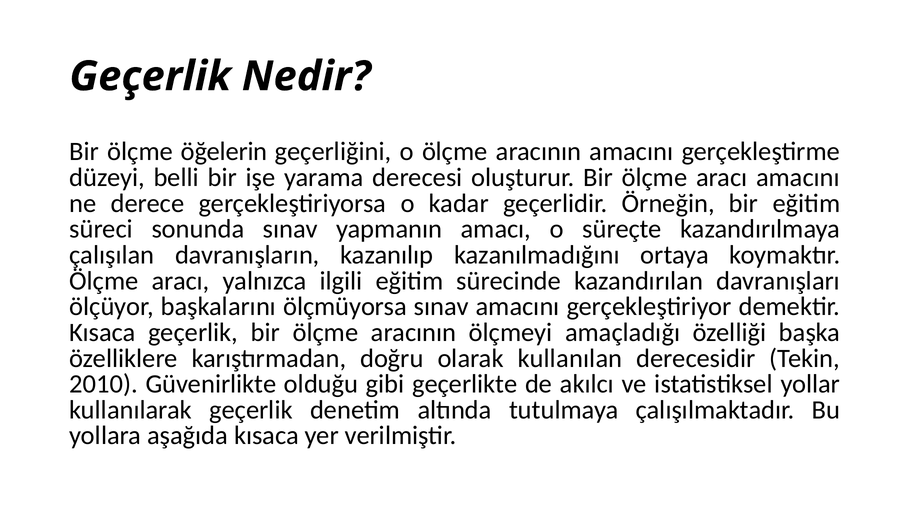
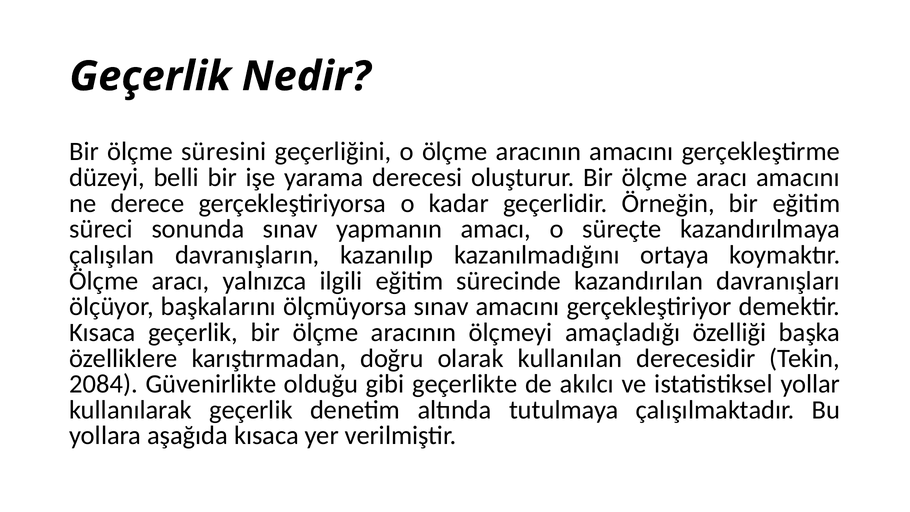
öğelerin: öğelerin -> süresini
2010: 2010 -> 2084
